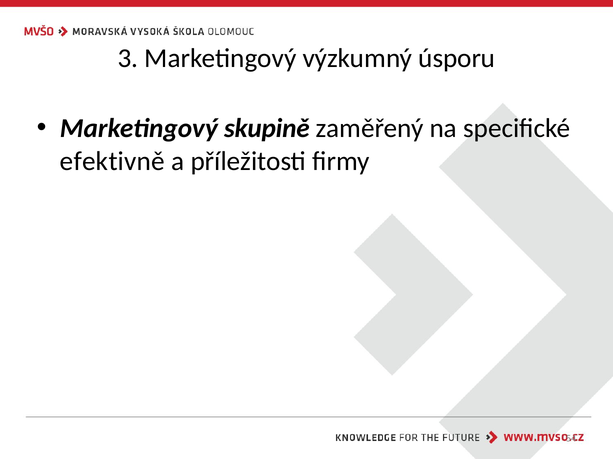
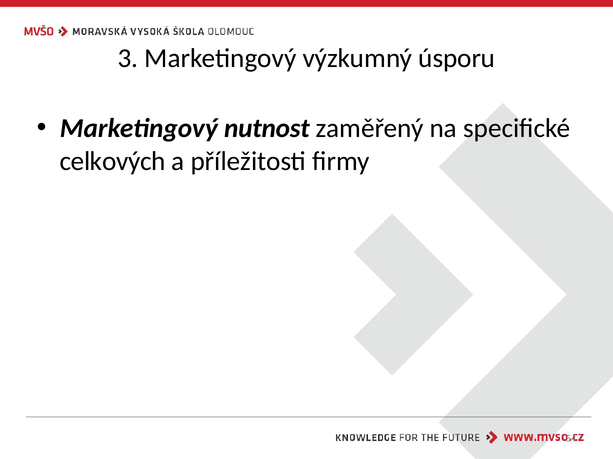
skupině: skupině -> nutnost
efektivně: efektivně -> celkových
